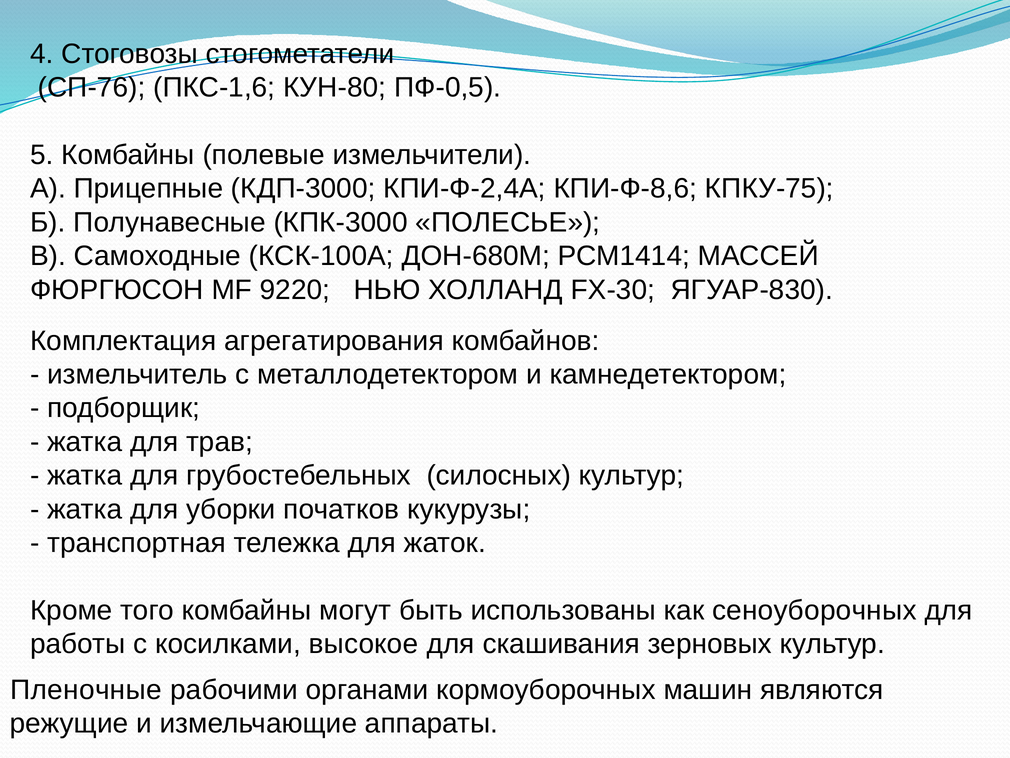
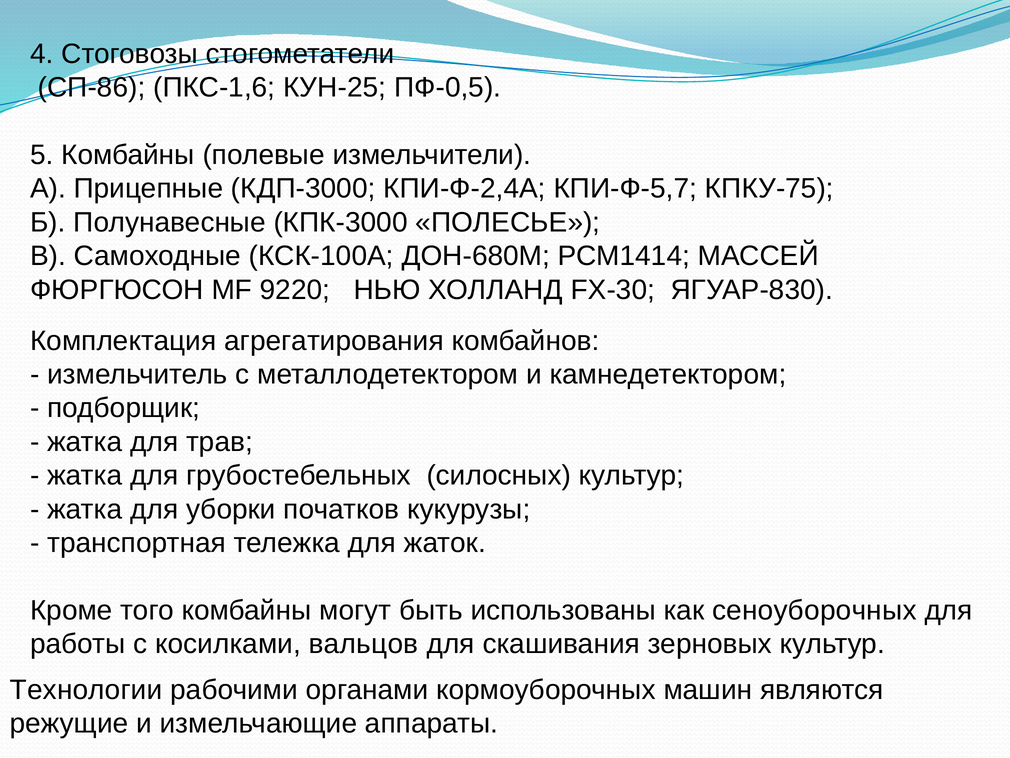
СП-76: СП-76 -> СП-86
КУН-80: КУН-80 -> КУН-25
КПИ-Ф-8,6: КПИ-Ф-8,6 -> КПИ-Ф-5,7
высокое: высокое -> вальцов
Пленочные: Пленочные -> Технологии
